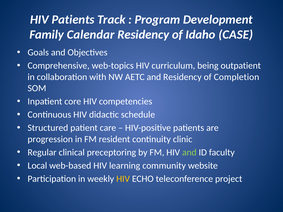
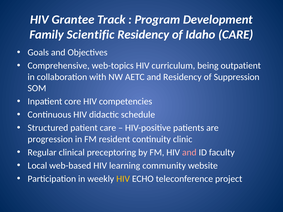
HIV Patients: Patients -> Grantee
Calendar: Calendar -> Scientific
Idaho CASE: CASE -> CARE
Completion: Completion -> Suppression
and at (189, 153) colour: light green -> pink
